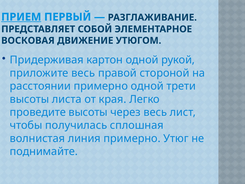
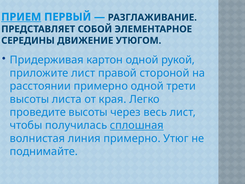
ВОСКОВАЯ: ВОСКОВАЯ -> СЕРЕДИНЫ
приложите весь: весь -> лист
сплошная underline: none -> present
